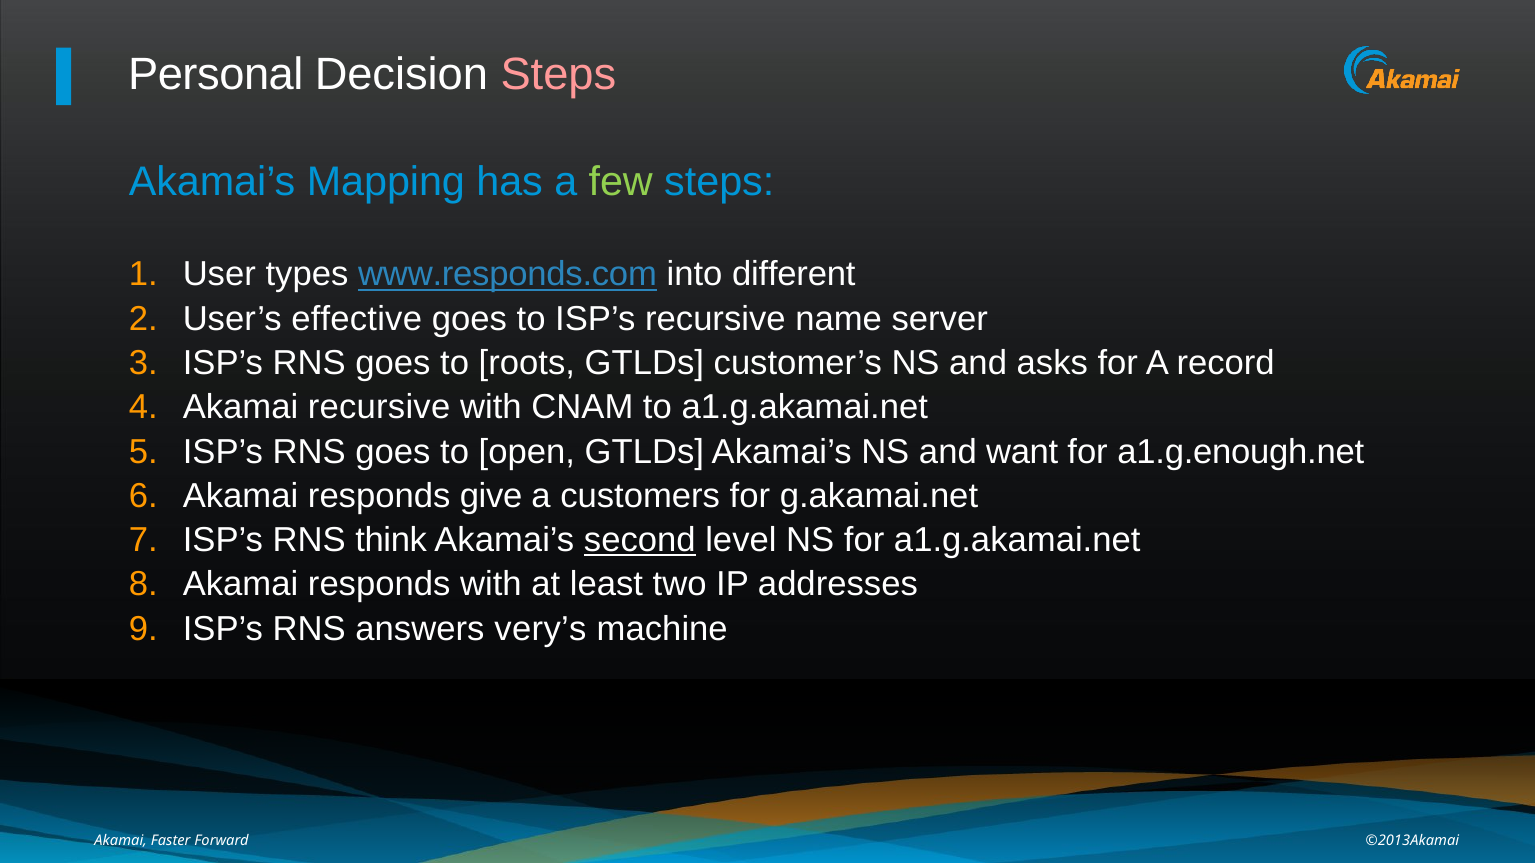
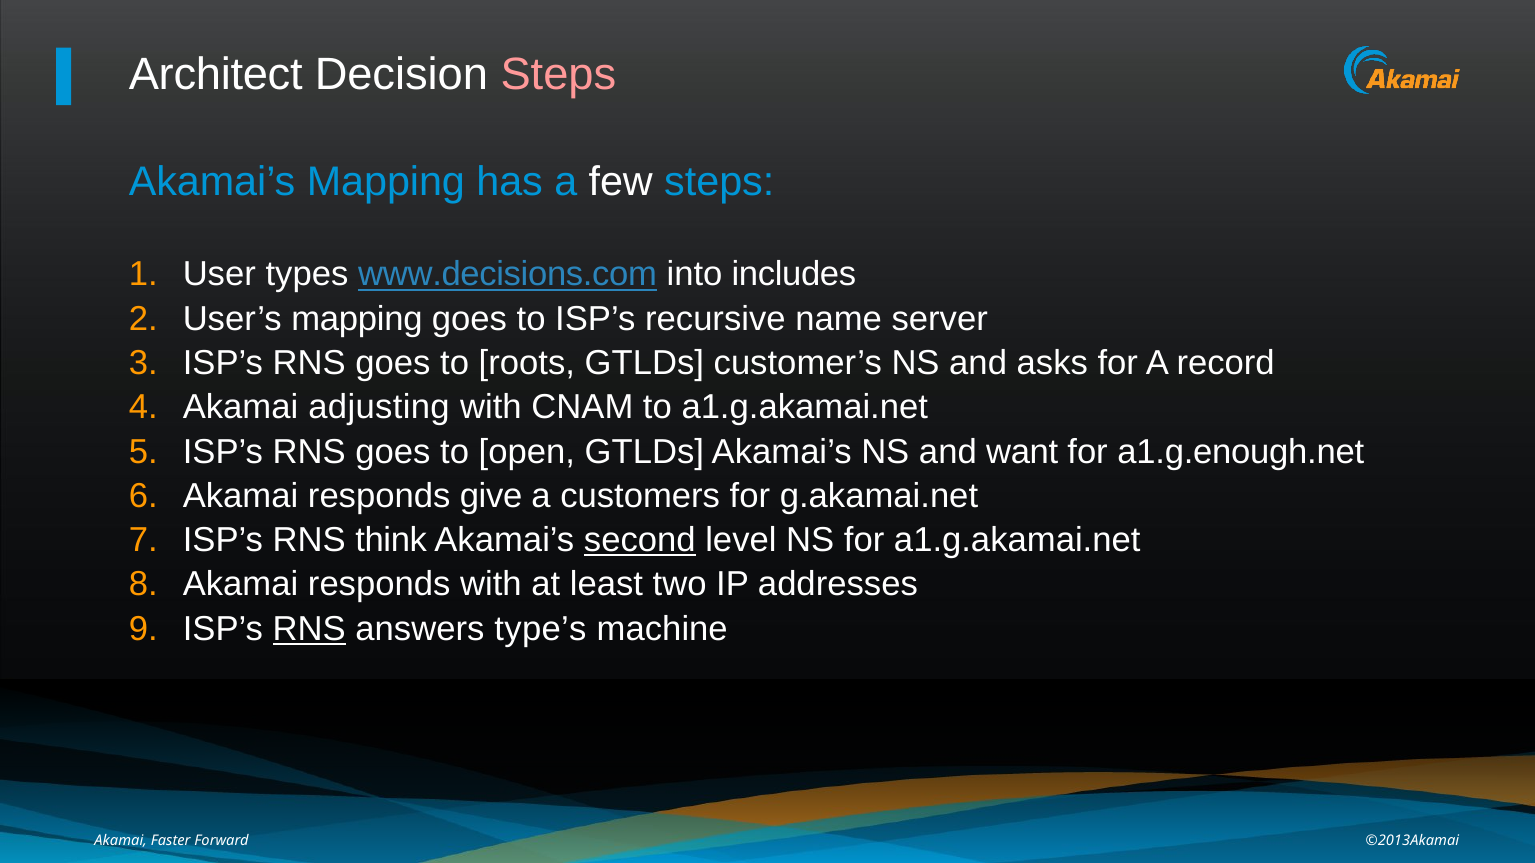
Personal: Personal -> Architect
few colour: light green -> white
www.responds.com: www.responds.com -> www.decisions.com
different: different -> includes
User’s effective: effective -> mapping
Akamai recursive: recursive -> adjusting
RNS at (309, 629) underline: none -> present
very’s: very’s -> type’s
